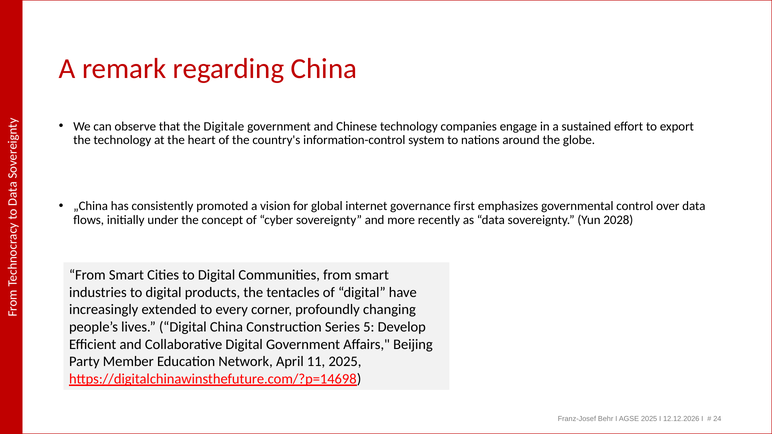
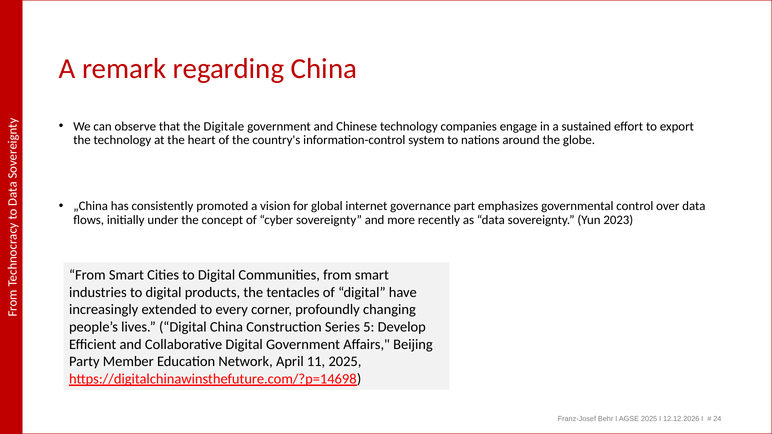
first: first -> part
2028: 2028 -> 2023
